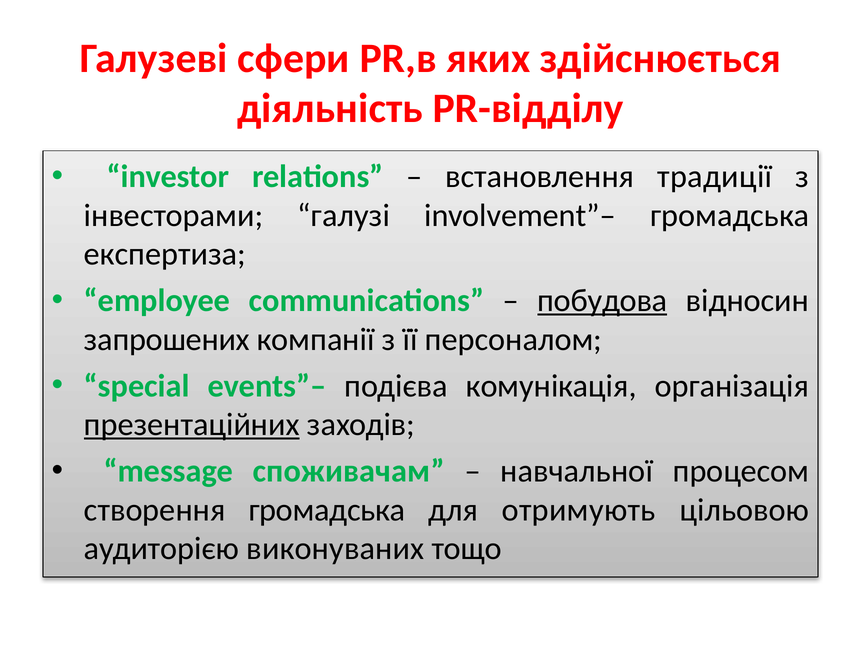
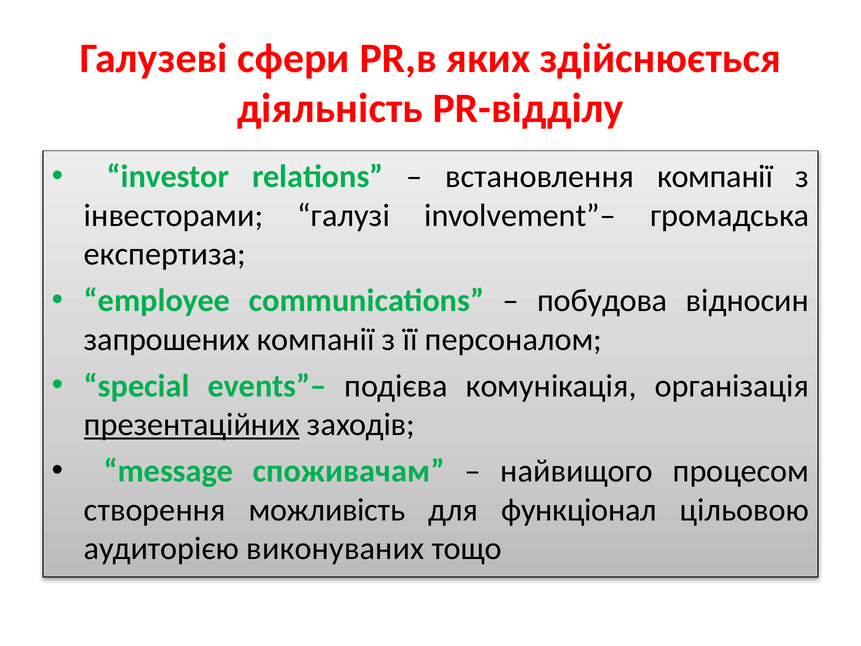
встановлення традиції: традиції -> компанії
побудова underline: present -> none
навчальної: навчальної -> найвищого
створення громадська: громадська -> можливість
отримують: отримують -> функціонал
